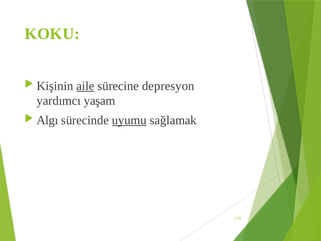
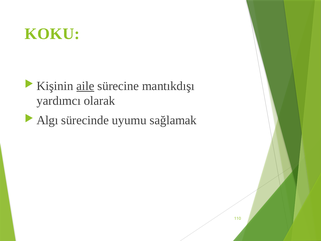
depresyon: depresyon -> mantıkdışı
yaşam: yaşam -> olarak
uyumu underline: present -> none
